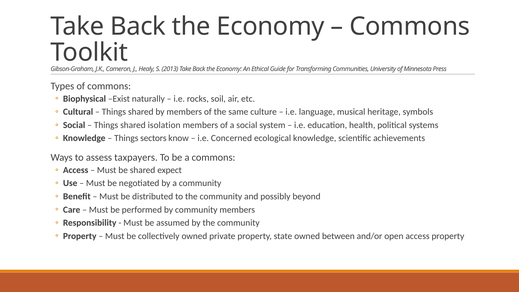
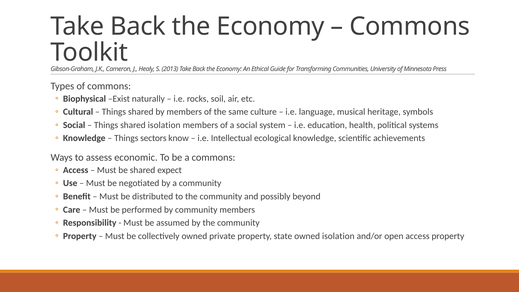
Concerned: Concerned -> Intellectual
taxpayers: taxpayers -> economic
owned between: between -> isolation
